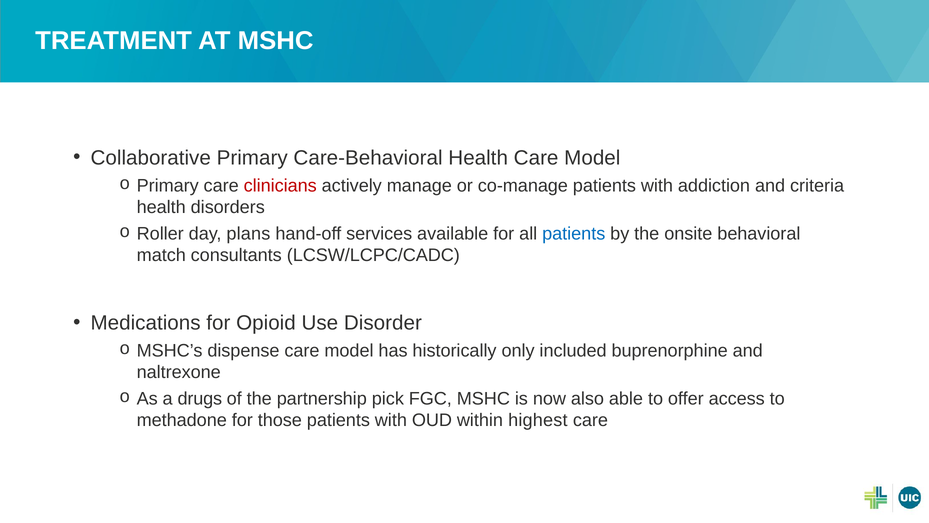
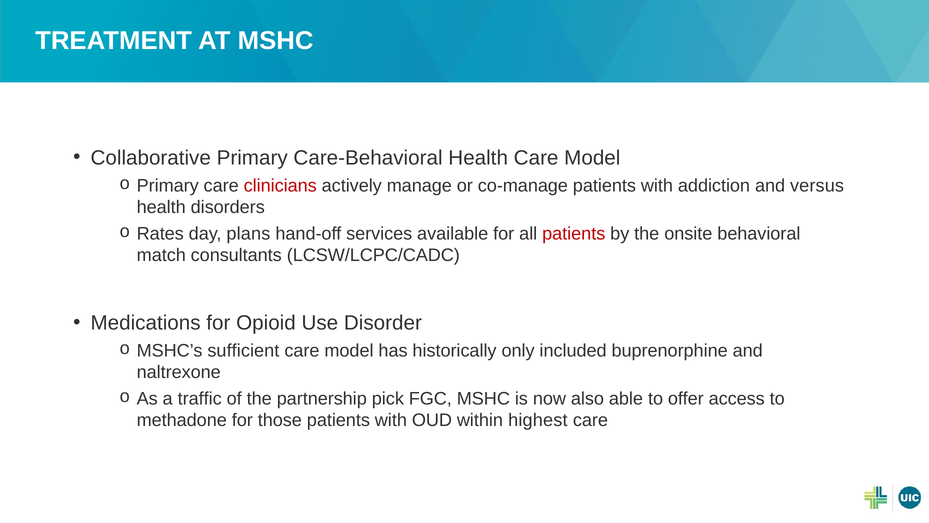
criteria: criteria -> versus
Roller: Roller -> Rates
patients at (574, 233) colour: blue -> red
dispense: dispense -> sufficient
drugs: drugs -> traffic
